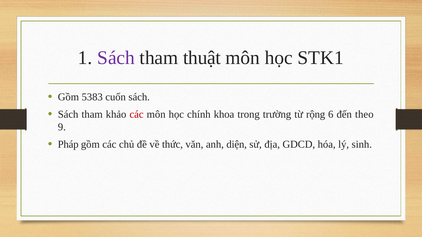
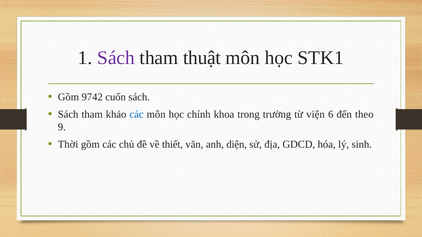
5383: 5383 -> 9742
các at (137, 115) colour: red -> blue
rộng: rộng -> viện
Pháp: Pháp -> Thời
thức: thức -> thiết
